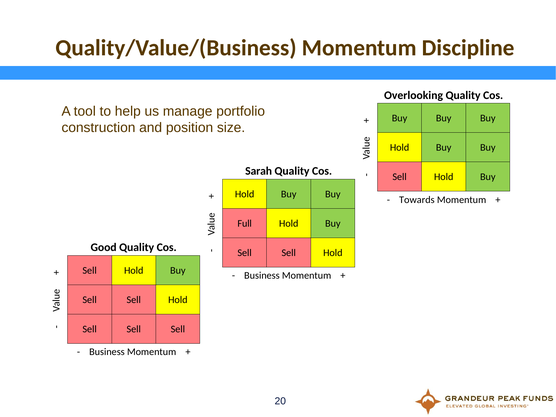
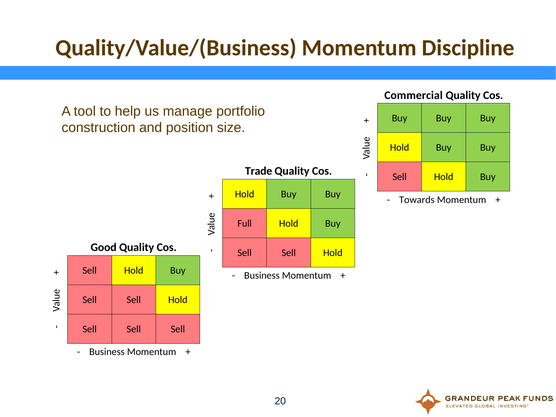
Overlooking: Overlooking -> Commercial
Sarah: Sarah -> Trade
